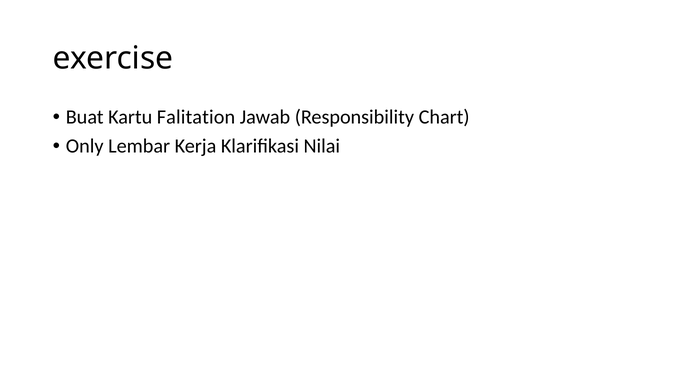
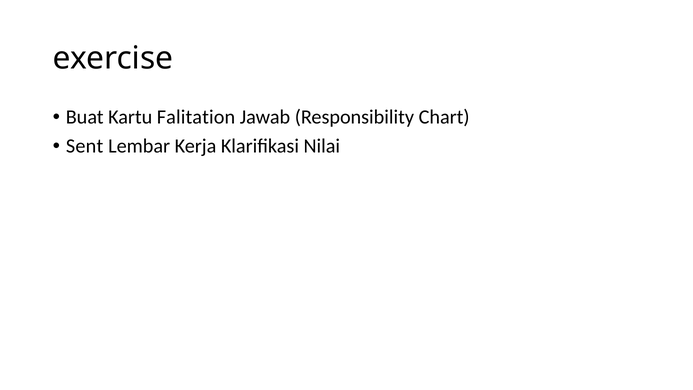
Only: Only -> Sent
